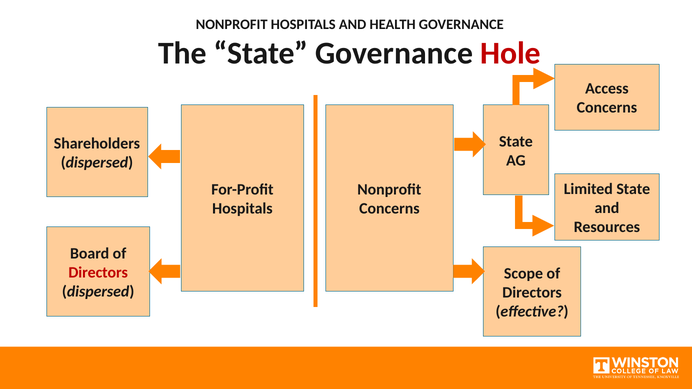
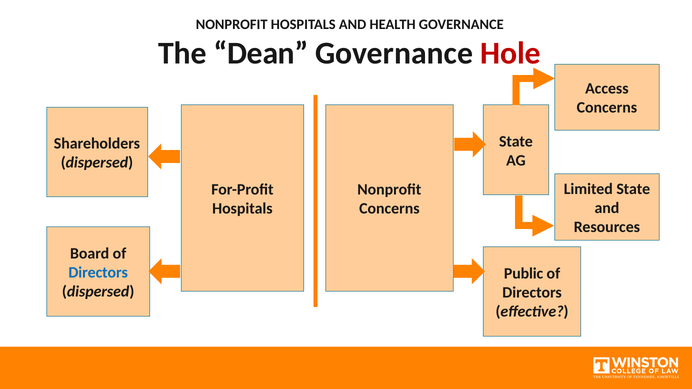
The State: State -> Dean
Directors at (98, 273) colour: red -> blue
Scope: Scope -> Public
